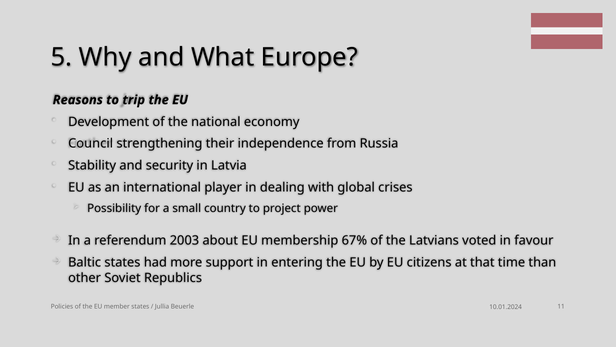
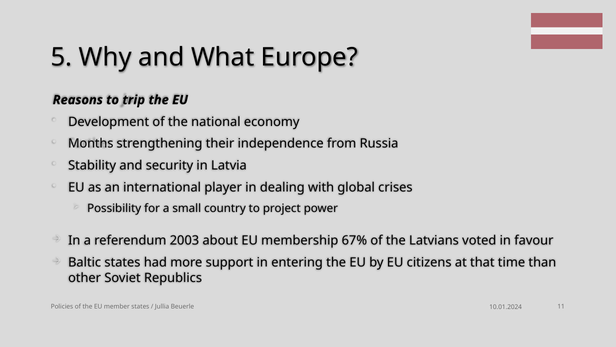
Council: Council -> Months
